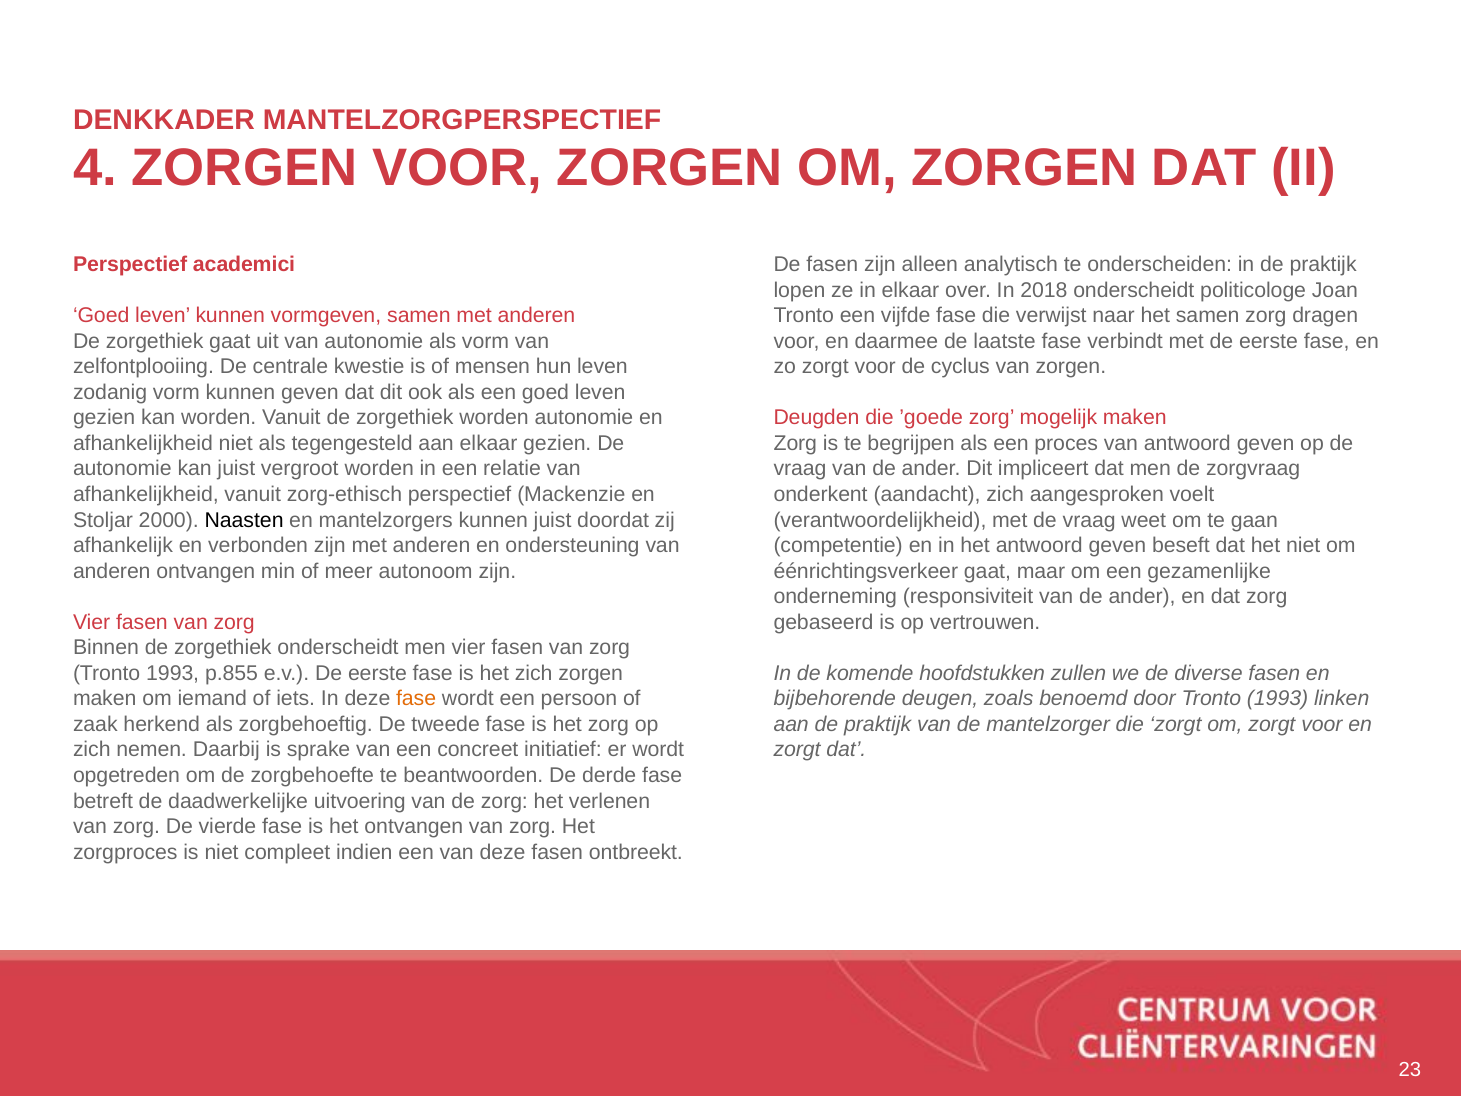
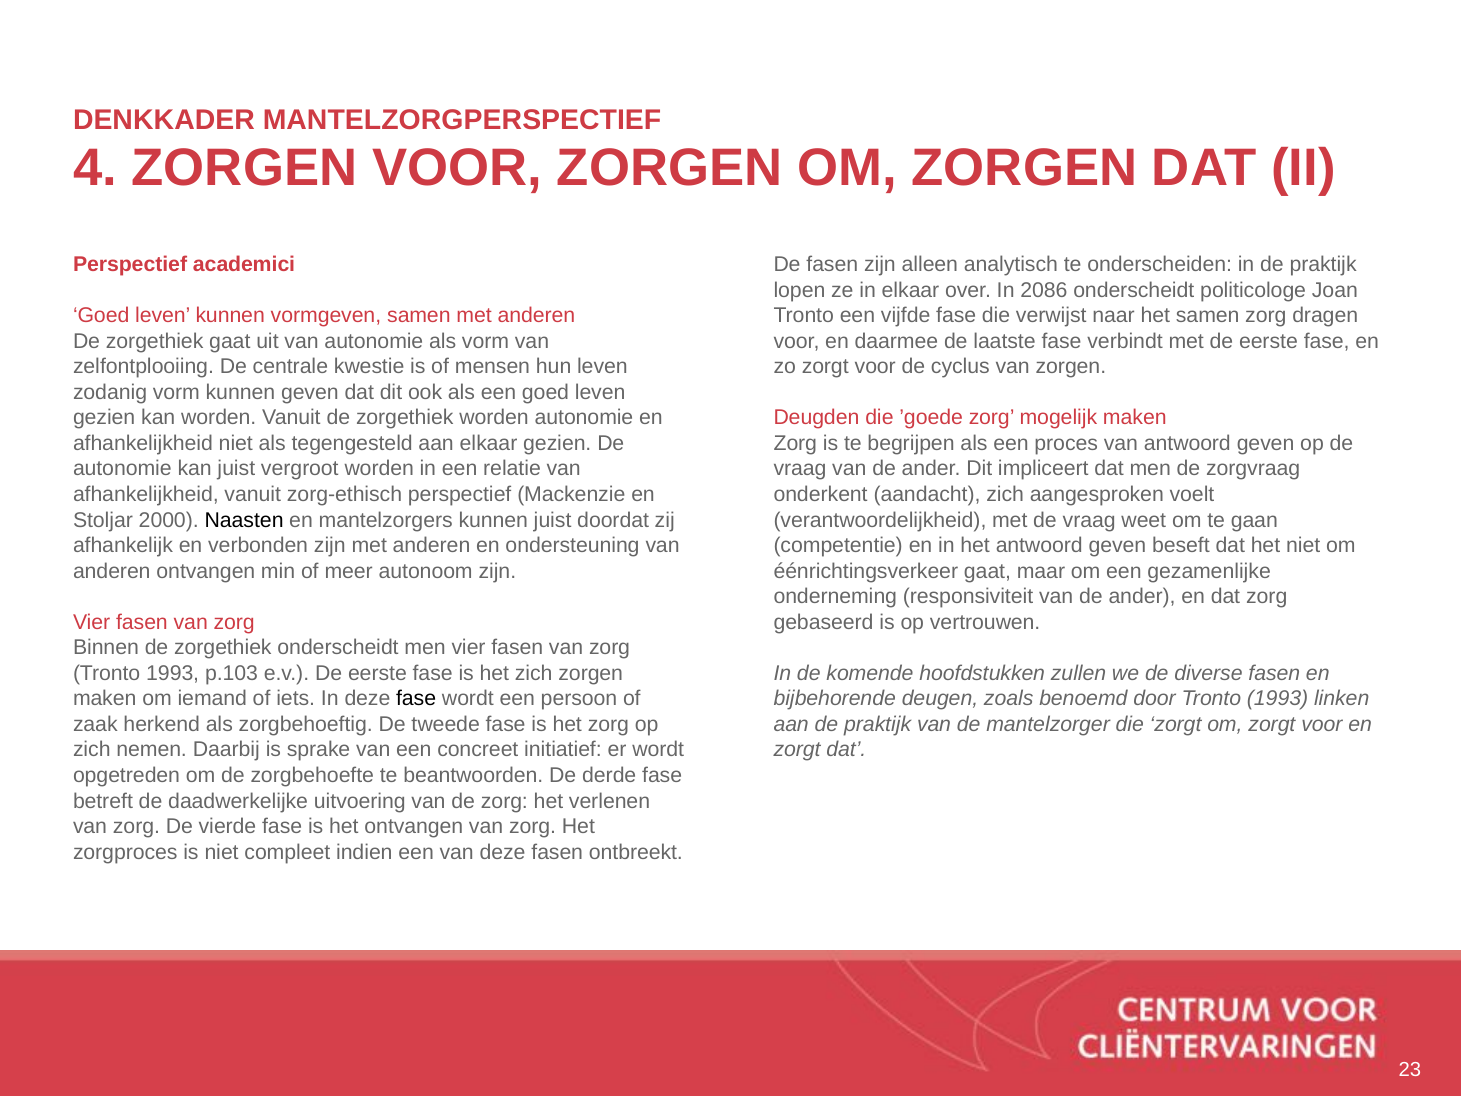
2018: 2018 -> 2086
p.855: p.855 -> p.103
fase at (416, 699) colour: orange -> black
